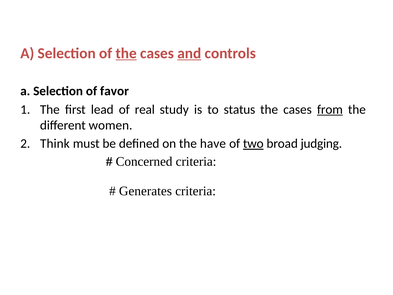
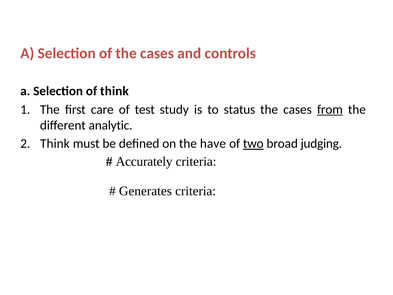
the at (126, 53) underline: present -> none
and underline: present -> none
of favor: favor -> think
lead: lead -> care
real: real -> test
women: women -> analytic
Concerned: Concerned -> Accurately
